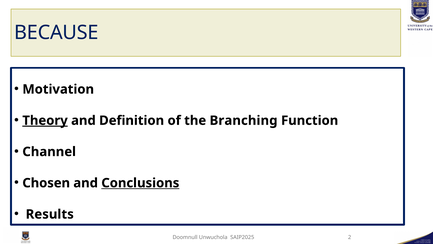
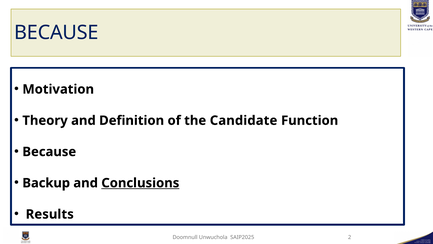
Theory underline: present -> none
Branching: Branching -> Candidate
Channel at (49, 152): Channel -> Because
Chosen: Chosen -> Backup
